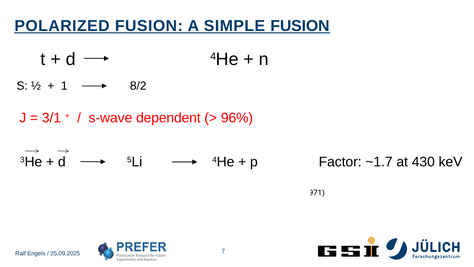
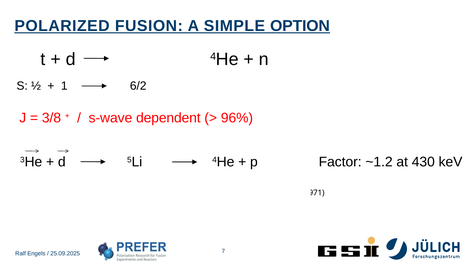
SIMPLE FUSION: FUSION -> OPTION
8/2: 8/2 -> 6/2
3/1: 3/1 -> 3/8
~1.7: ~1.7 -> ~1.2
